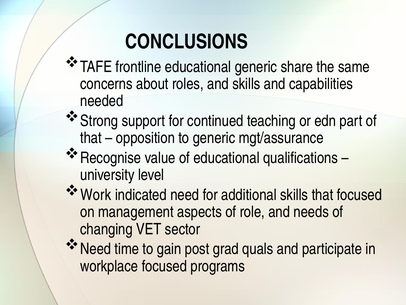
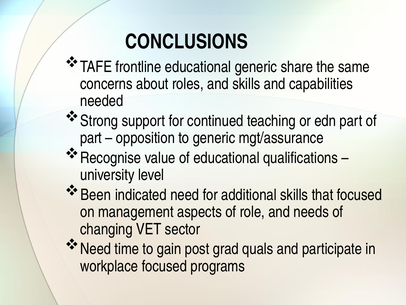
that at (91, 138): that -> part
Work: Work -> Been
